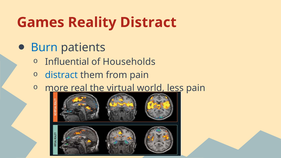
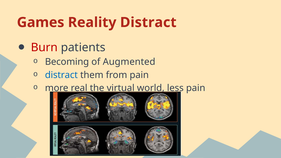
Burn colour: blue -> red
Influential: Influential -> Becoming
Households: Households -> Augmented
